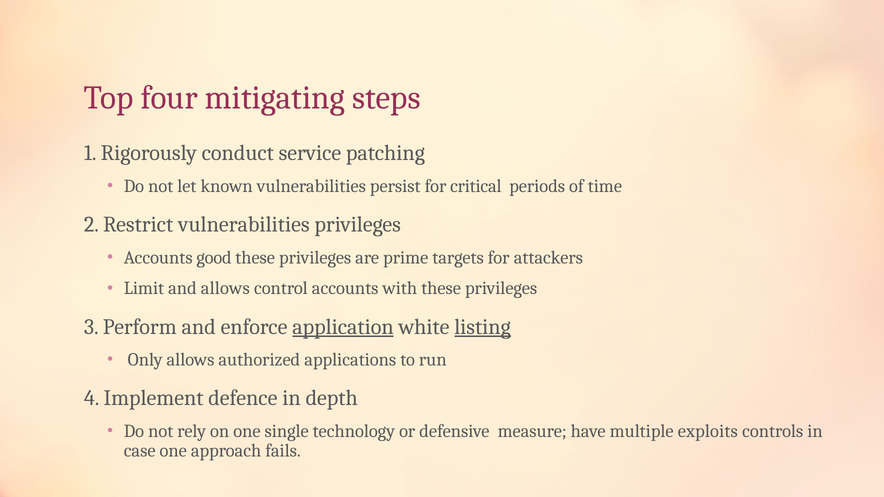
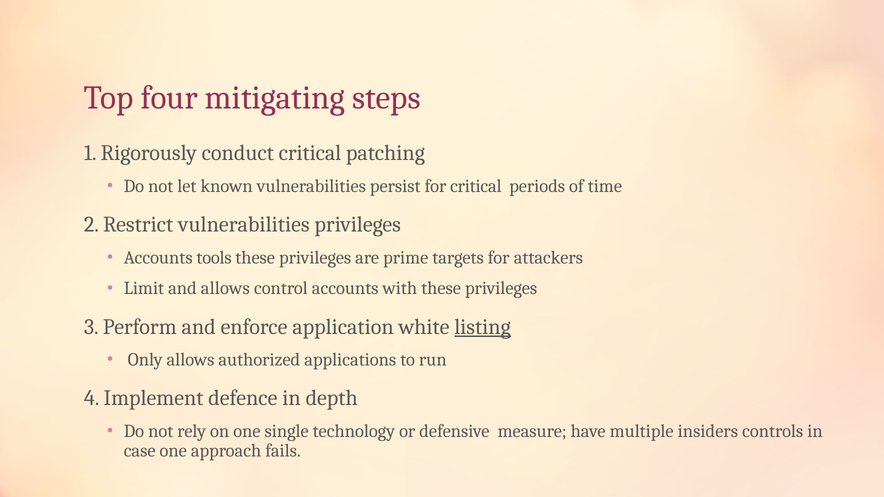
conduct service: service -> critical
good: good -> tools
application underline: present -> none
exploits: exploits -> insiders
